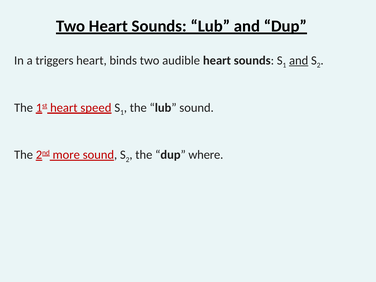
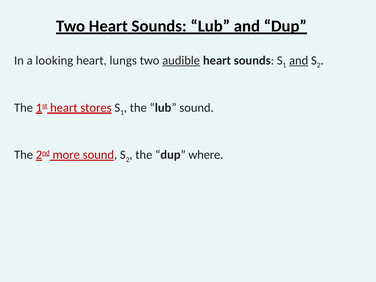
triggers: triggers -> looking
binds: binds -> lungs
audible underline: none -> present
speed: speed -> stores
